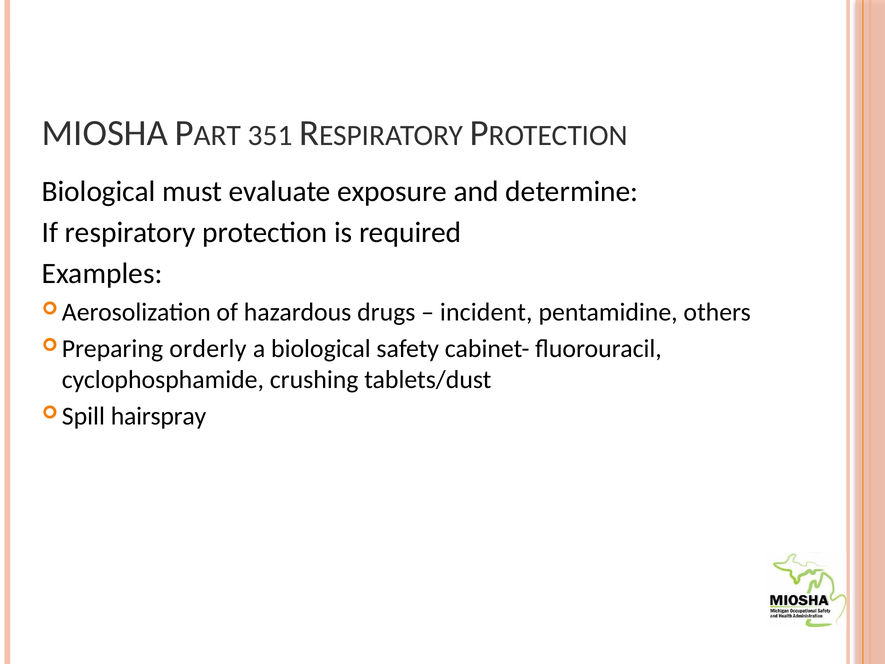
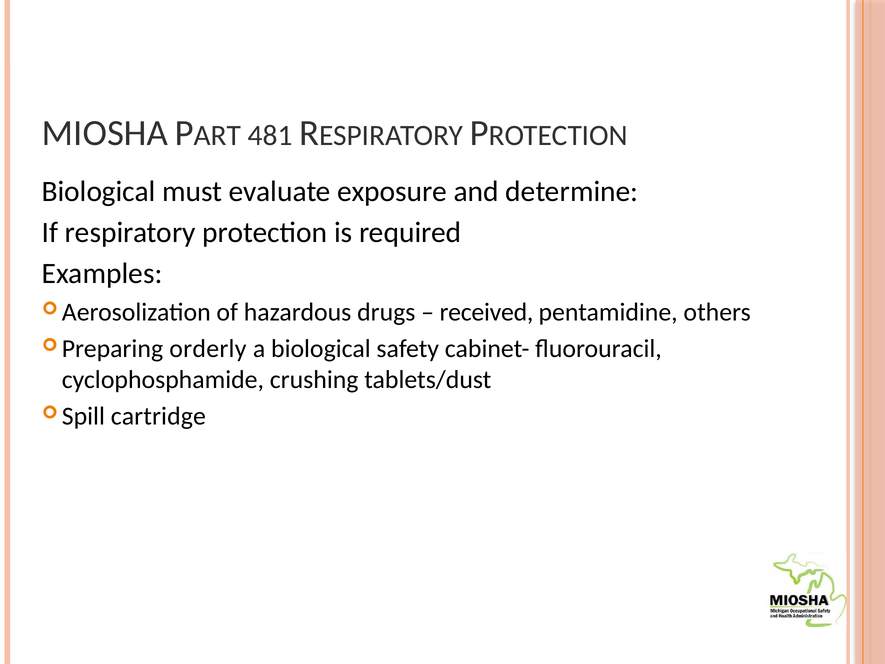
351: 351 -> 481
incident: incident -> received
hairspray: hairspray -> cartridge
